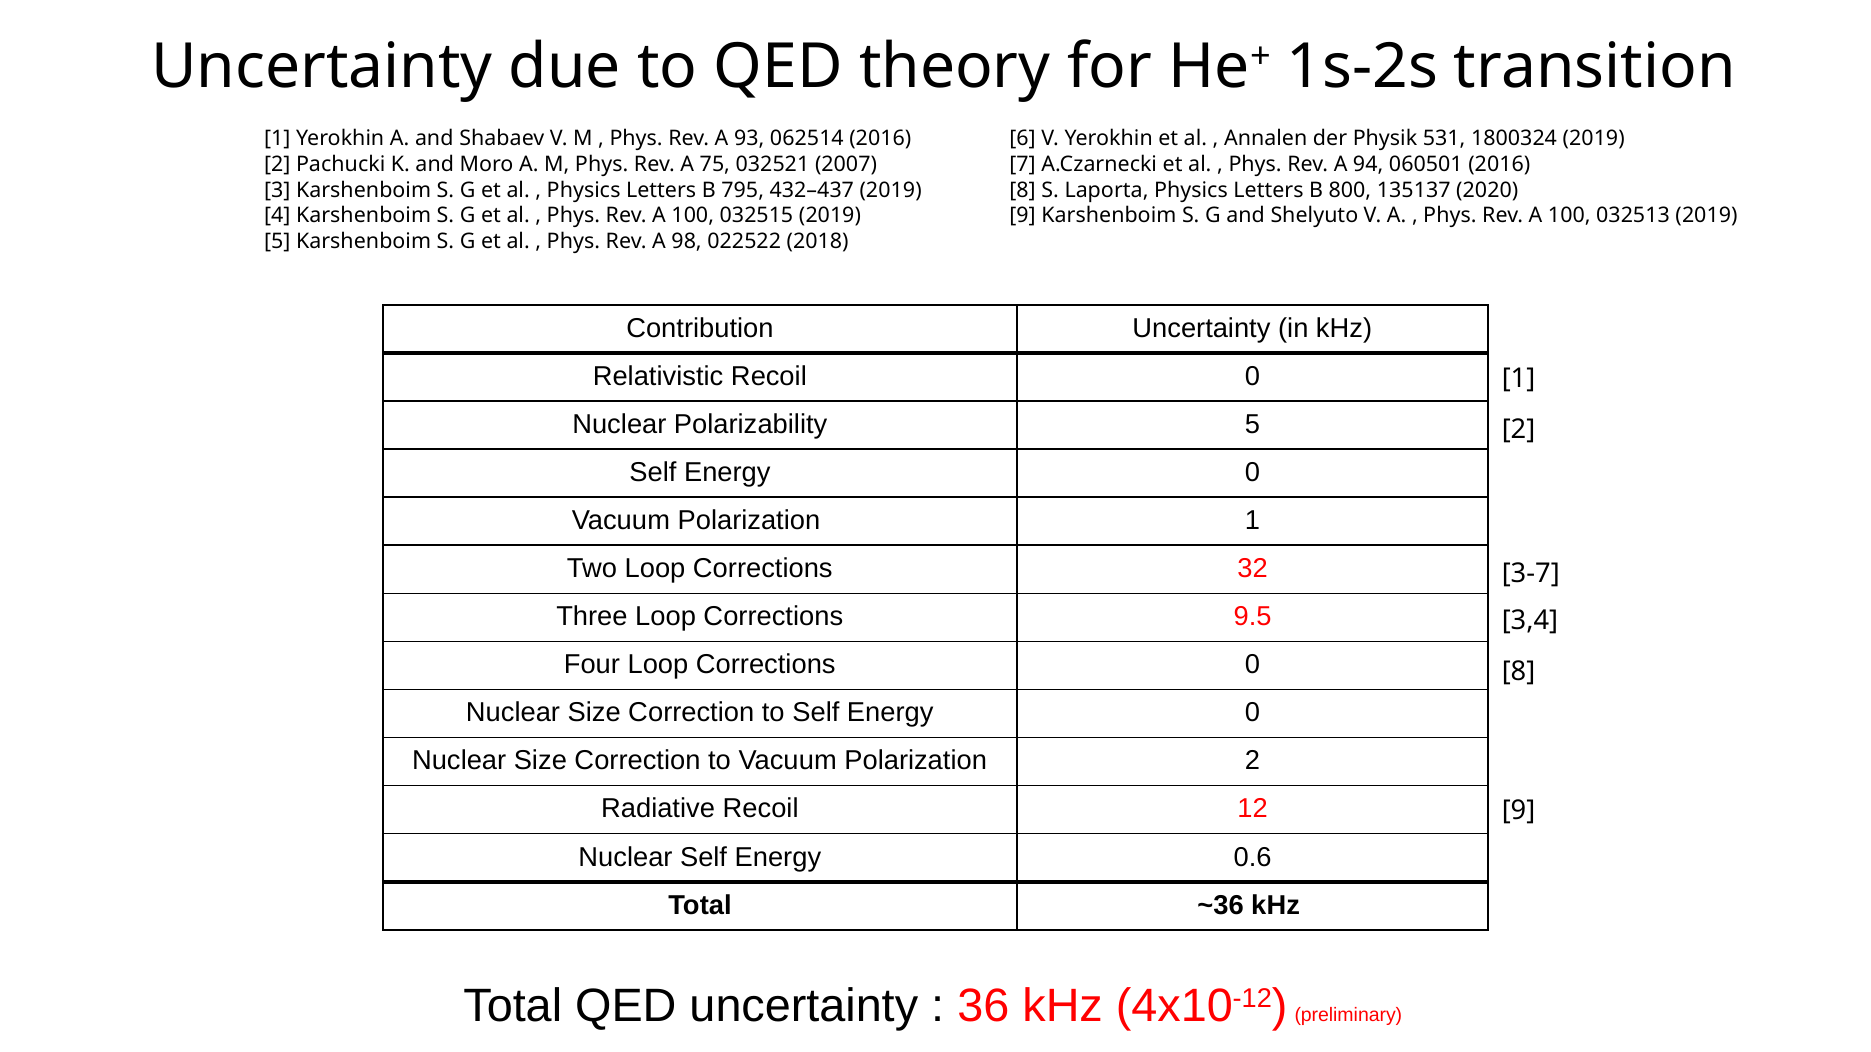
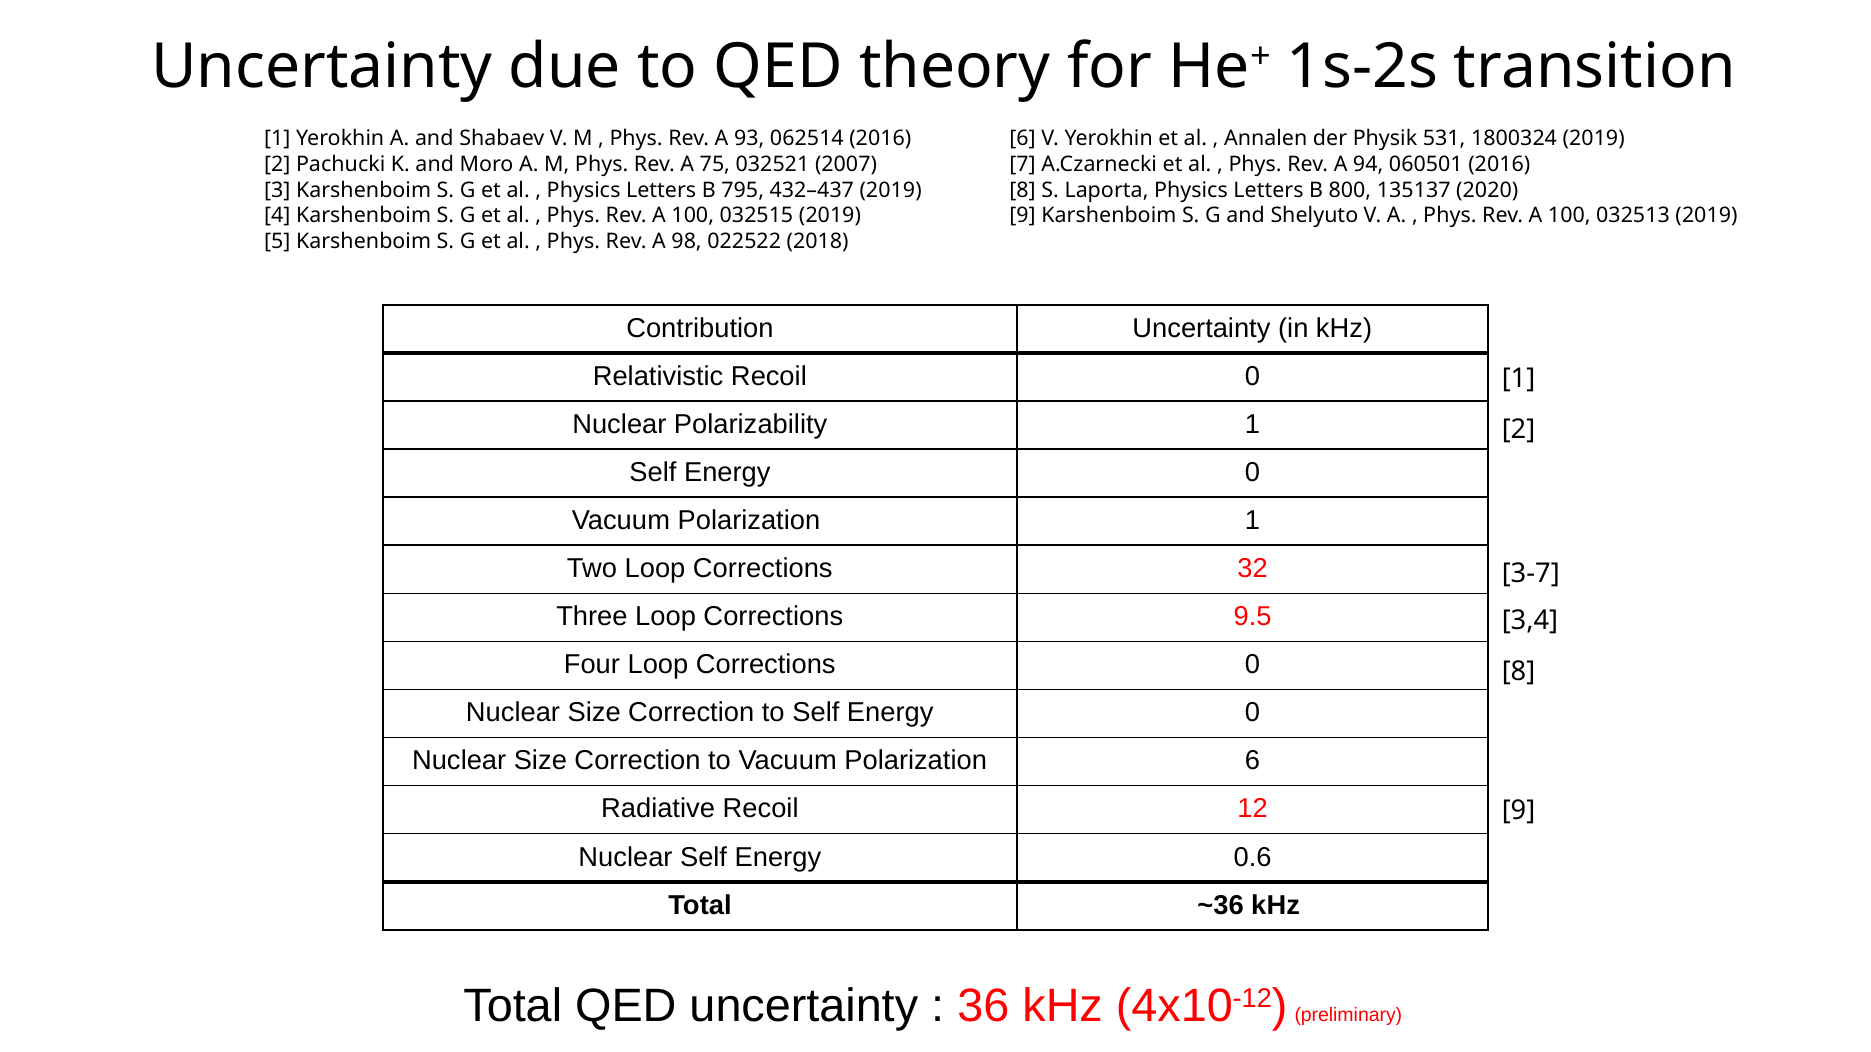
Polarizability 5: 5 -> 1
Polarization 2: 2 -> 6
